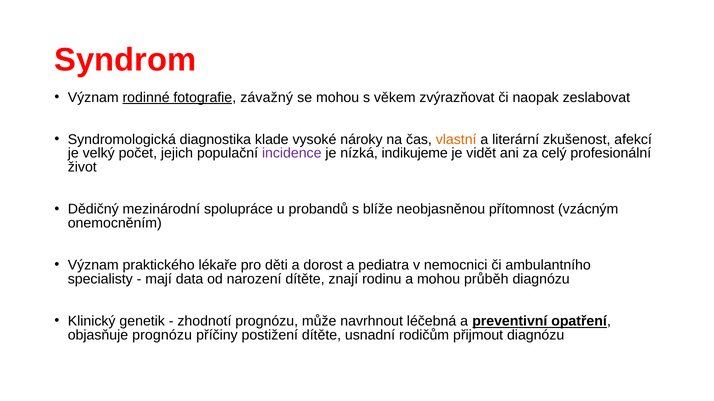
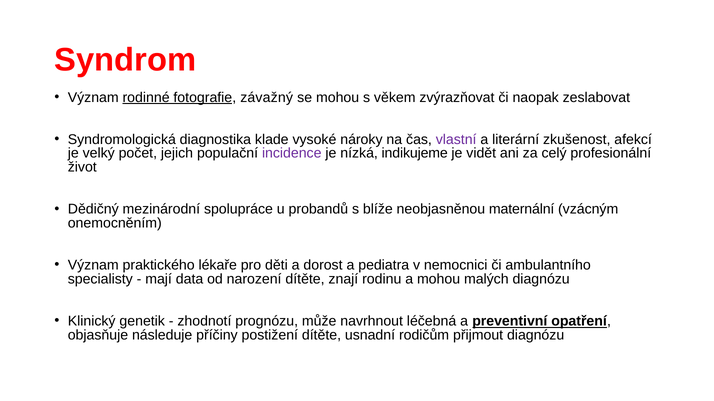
vlastní colour: orange -> purple
přítomnost: přítomnost -> maternální
průběh: průběh -> malých
objasňuje prognózu: prognózu -> následuje
